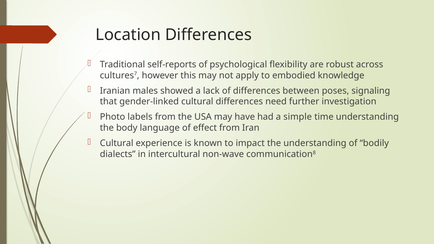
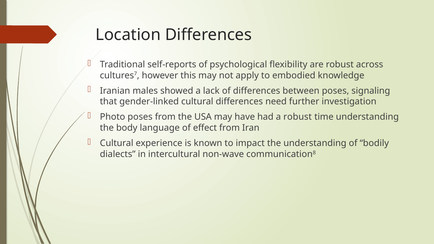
Photo labels: labels -> poses
a simple: simple -> robust
